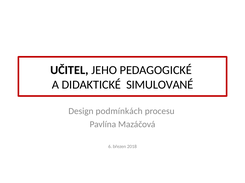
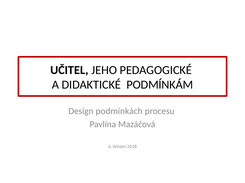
SIMULOVANÉ: SIMULOVANÉ -> PODMÍNKÁM
